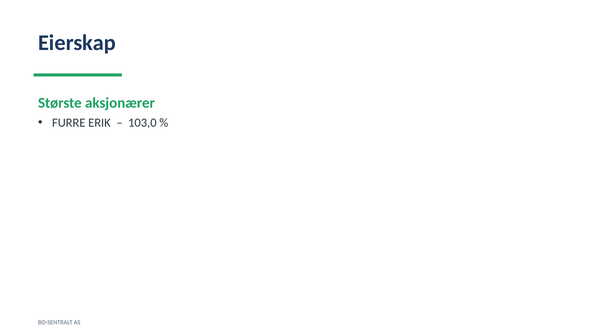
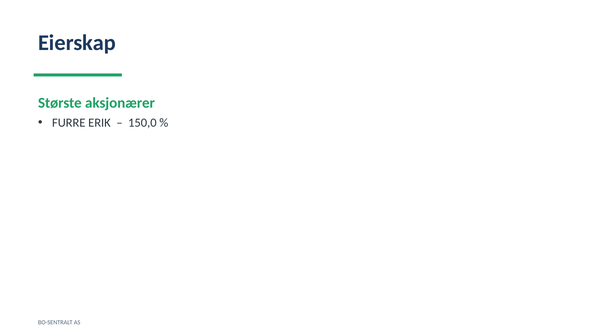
103,0: 103,0 -> 150,0
